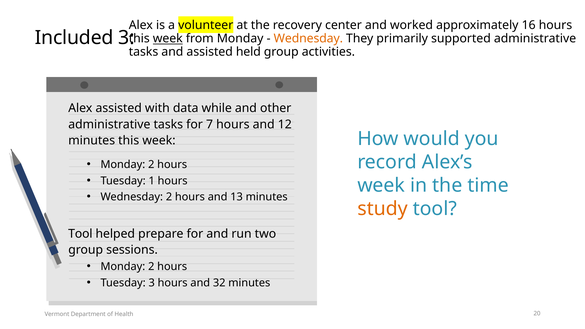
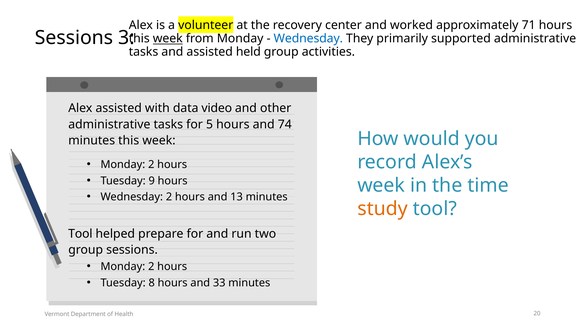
16: 16 -> 71
Included at (74, 38): Included -> Sessions
Wednesday at (308, 38) colour: orange -> blue
while: while -> video
7: 7 -> 5
12: 12 -> 74
1: 1 -> 9
Tuesday 3: 3 -> 8
32: 32 -> 33
